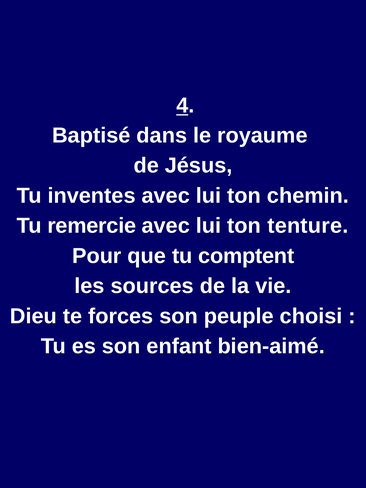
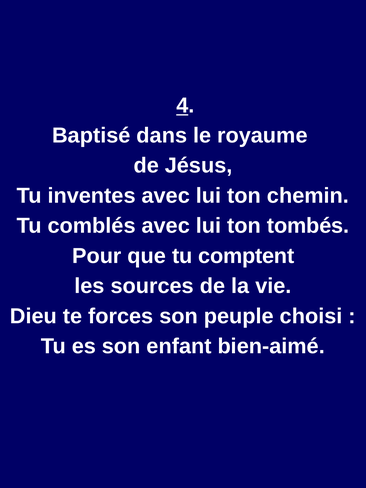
remercie: remercie -> comblés
tenture: tenture -> tombés
